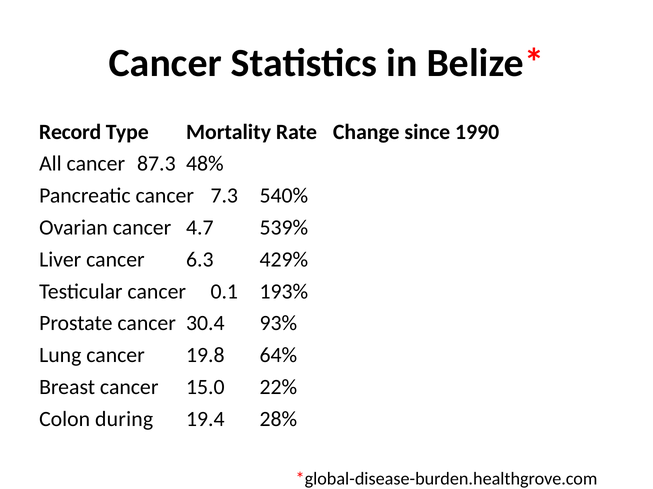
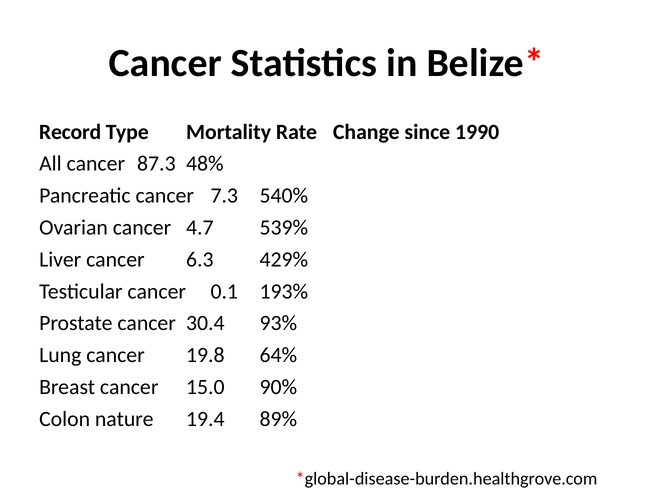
22%: 22% -> 90%
during: during -> nature
28%: 28% -> 89%
